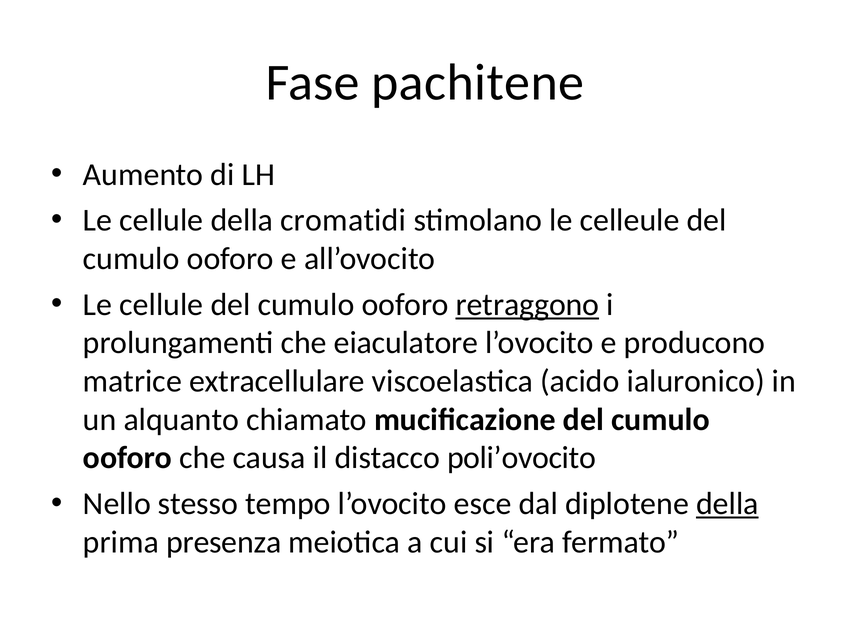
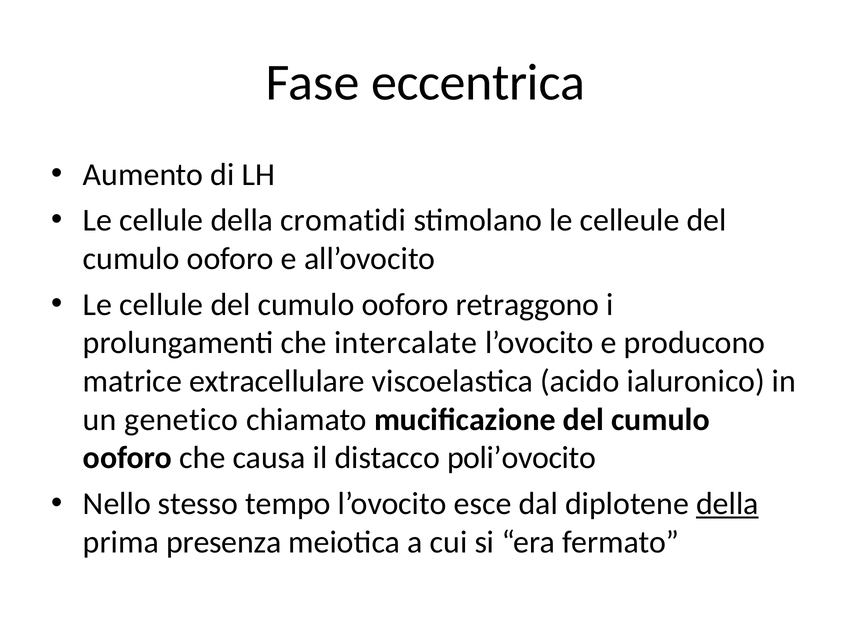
pachitene: pachitene -> eccentrica
retraggono underline: present -> none
eiaculatore: eiaculatore -> intercalate
alquanto: alquanto -> genetico
